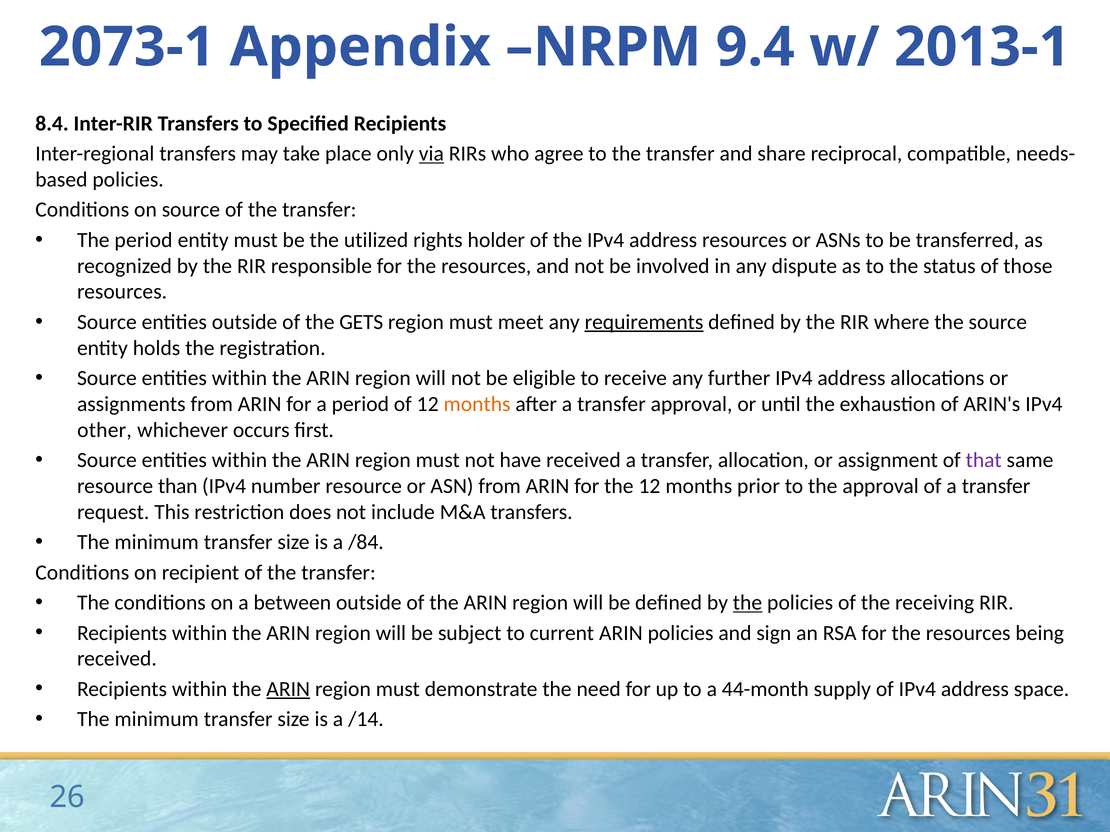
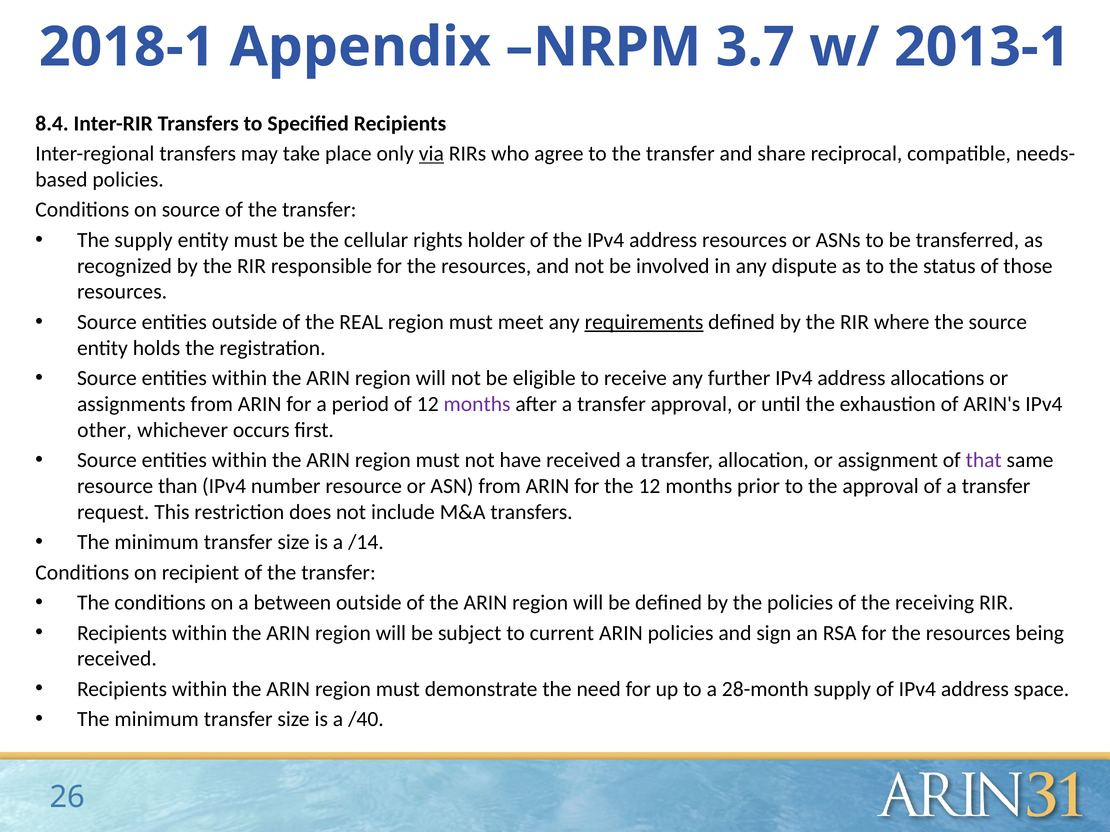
2073-1: 2073-1 -> 2018-1
9.4: 9.4 -> 3.7
The period: period -> supply
utilized: utilized -> cellular
GETS: GETS -> REAL
months at (477, 404) colour: orange -> purple
/84: /84 -> /14
the at (748, 603) underline: present -> none
ARIN at (288, 689) underline: present -> none
44-month: 44-month -> 28-month
/14: /14 -> /40
